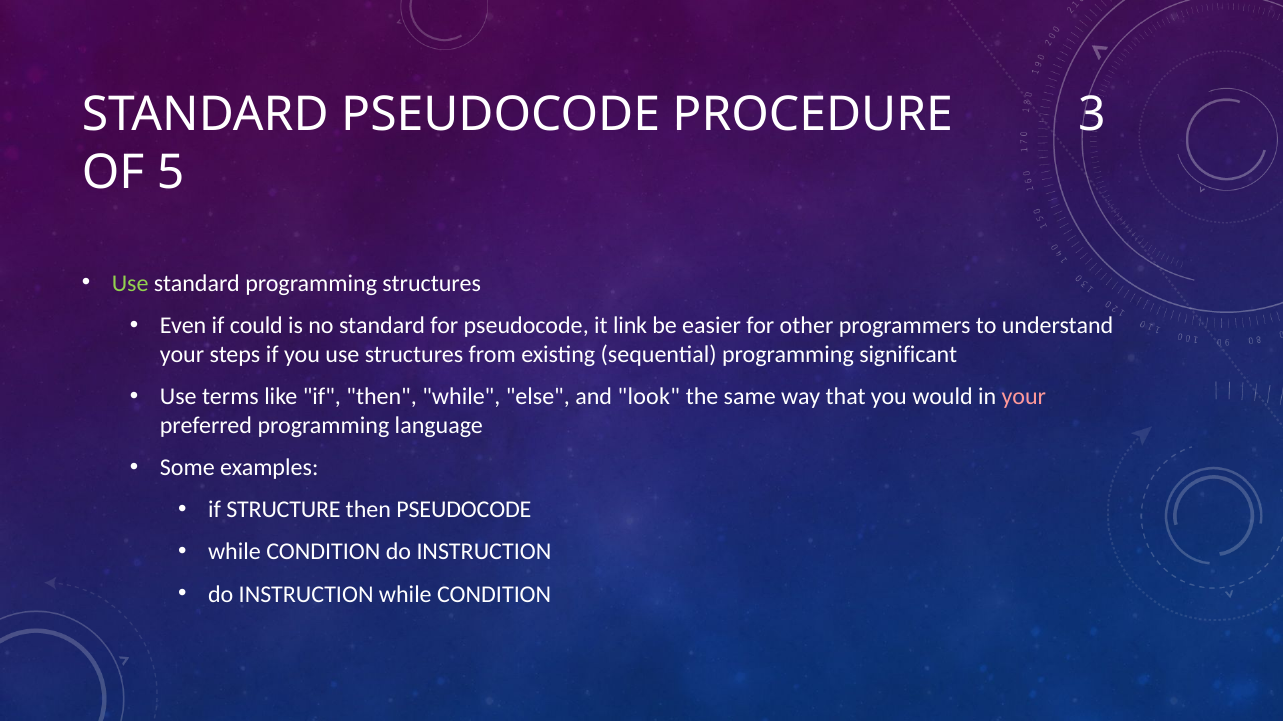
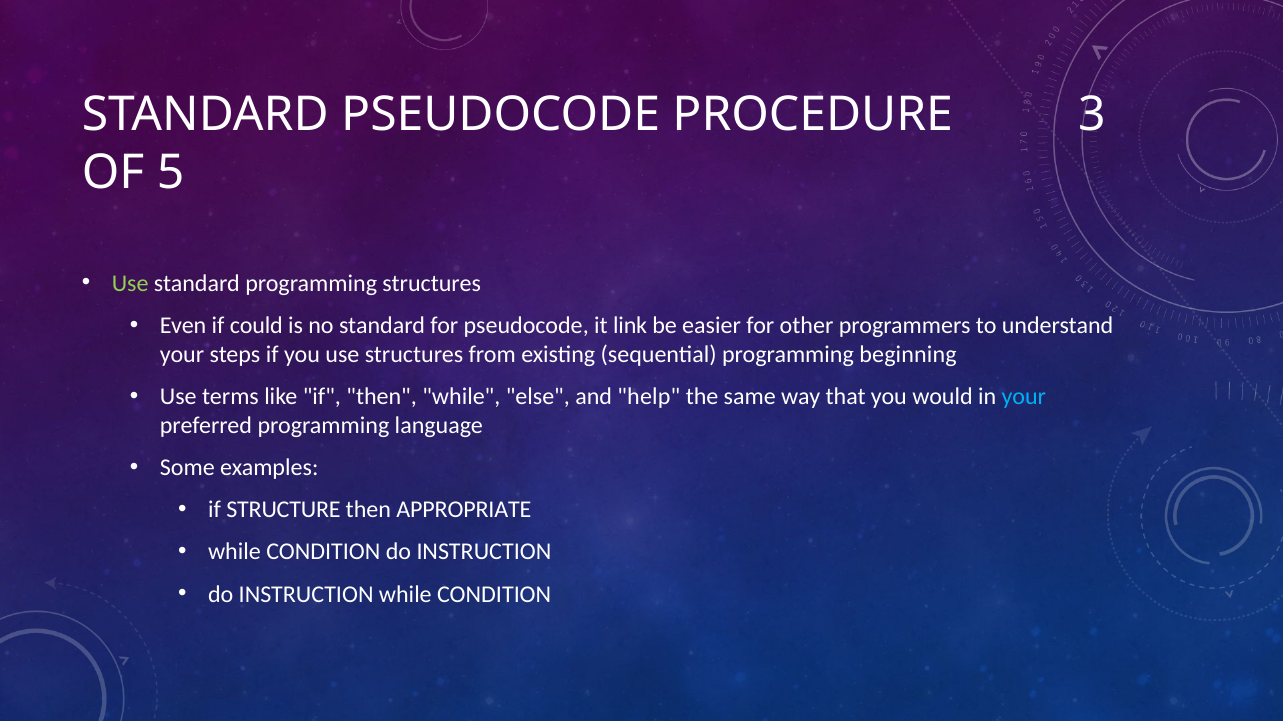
significant: significant -> beginning
look: look -> help
your at (1024, 397) colour: pink -> light blue
then PSEUDOCODE: PSEUDOCODE -> APPROPRIATE
